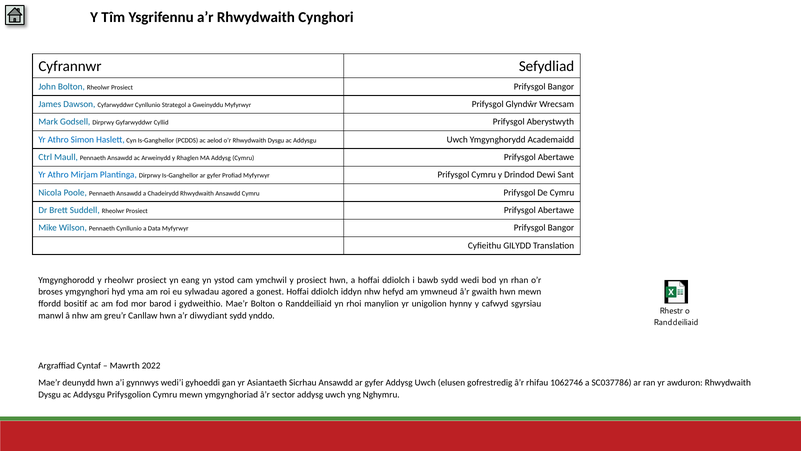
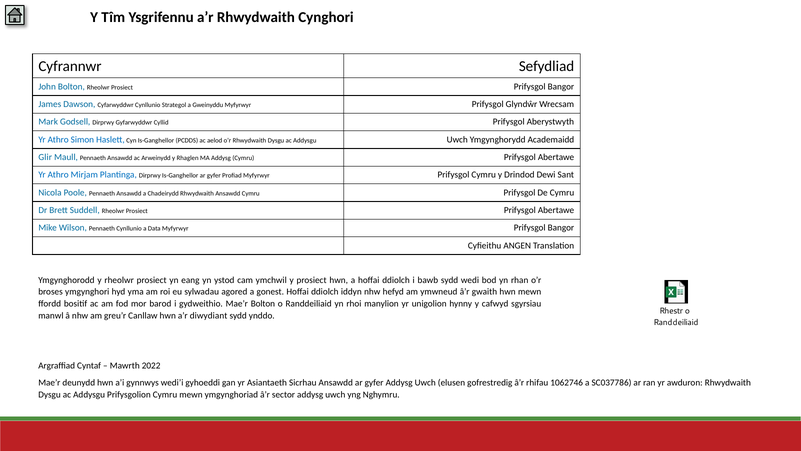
Ctrl: Ctrl -> Glir
GILYDD: GILYDD -> ANGEN
